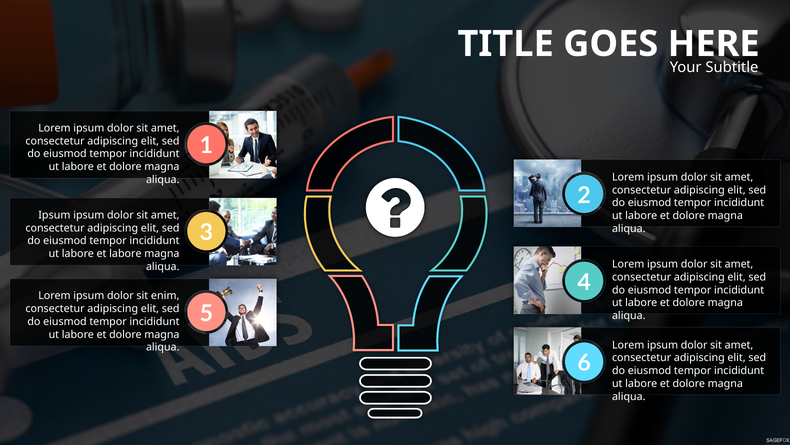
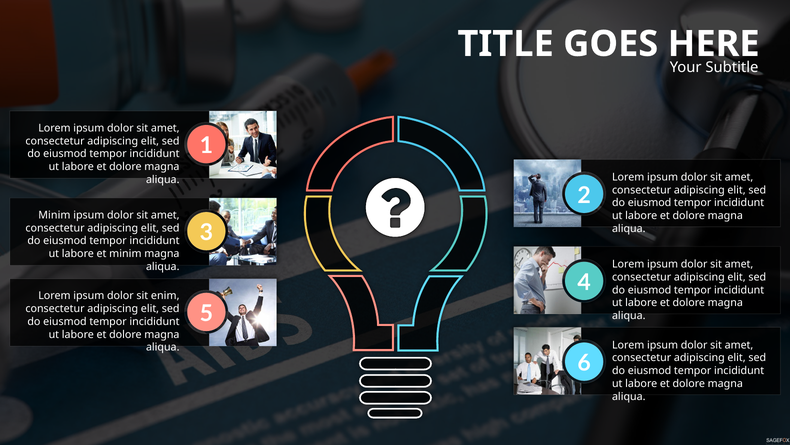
Ipsum at (54, 215): Ipsum -> Minim
et labore: labore -> minim
